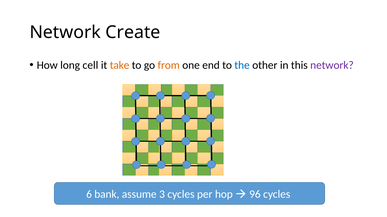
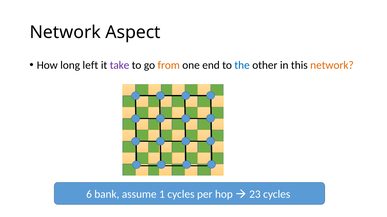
Create: Create -> Aspect
cell: cell -> left
take colour: orange -> purple
network at (332, 65) colour: purple -> orange
3: 3 -> 1
96: 96 -> 23
